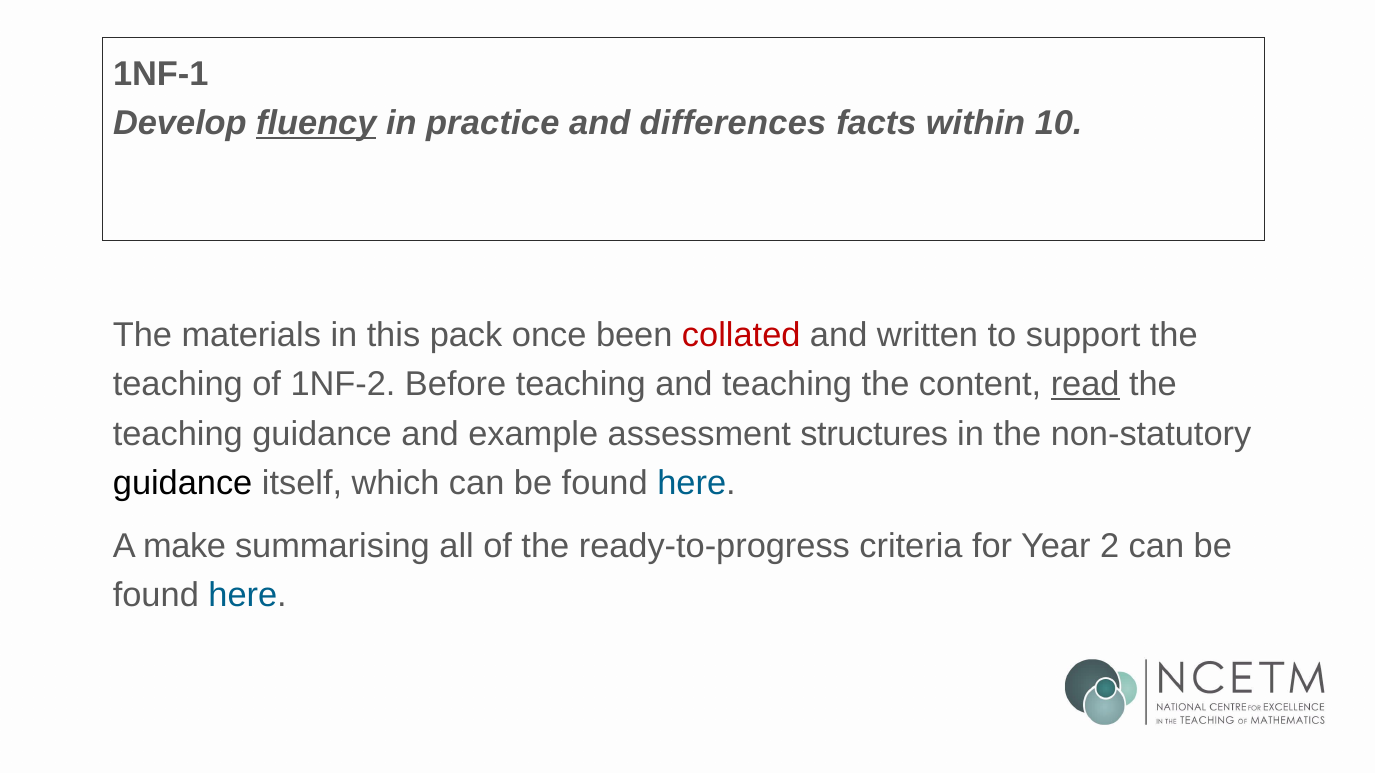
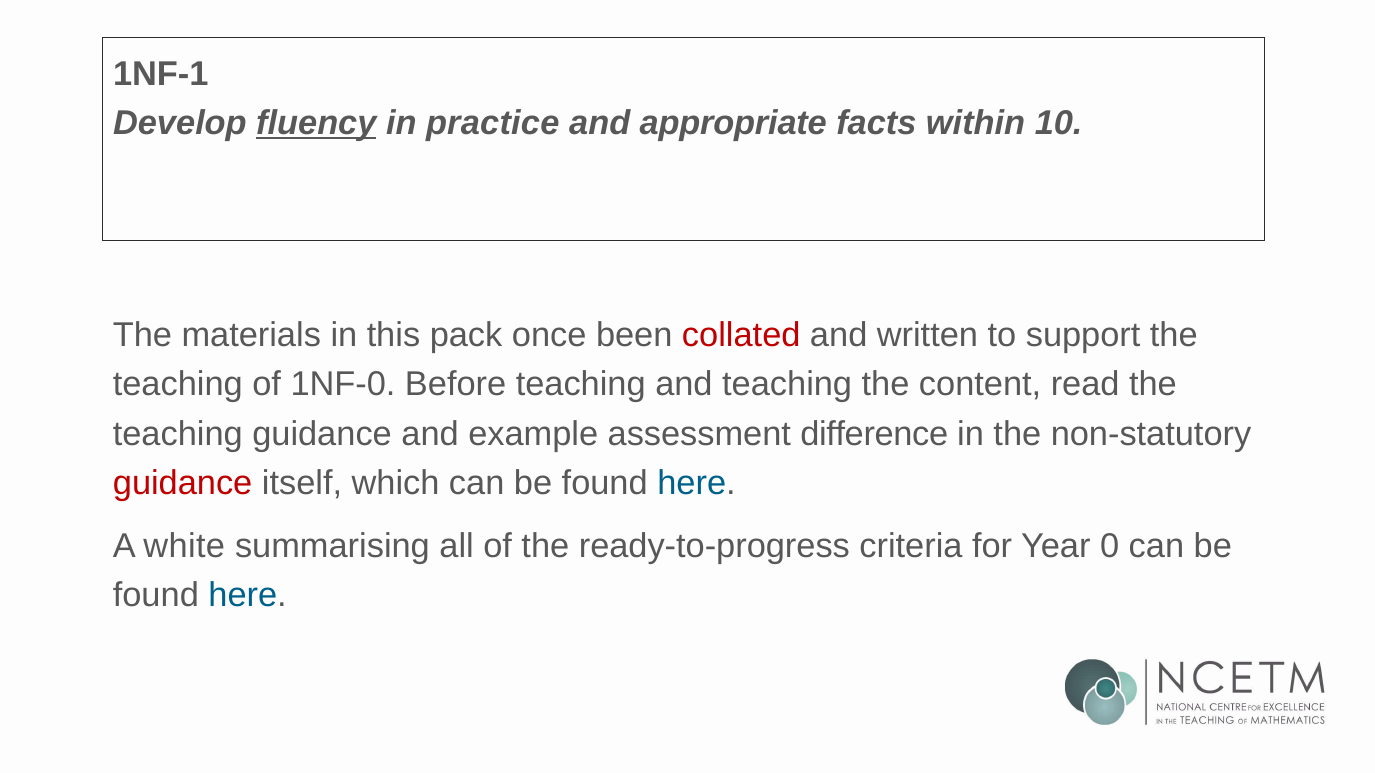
differences: differences -> appropriate
1NF-2: 1NF-2 -> 1NF-0
read underline: present -> none
structures: structures -> difference
guidance at (183, 484) colour: black -> red
make: make -> white
2: 2 -> 0
